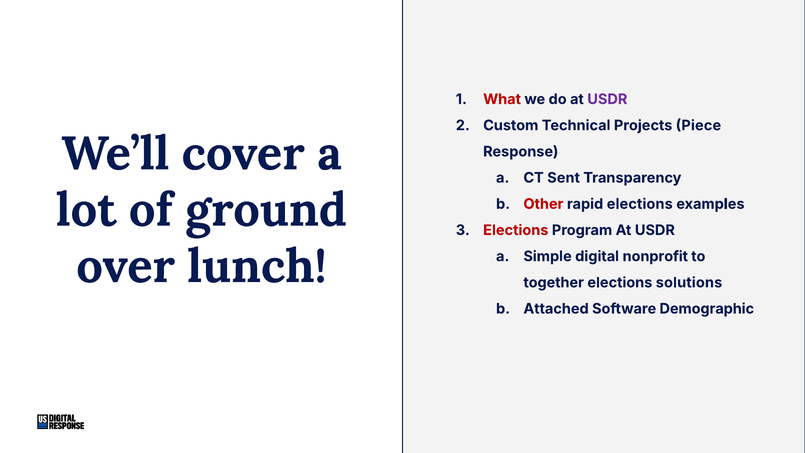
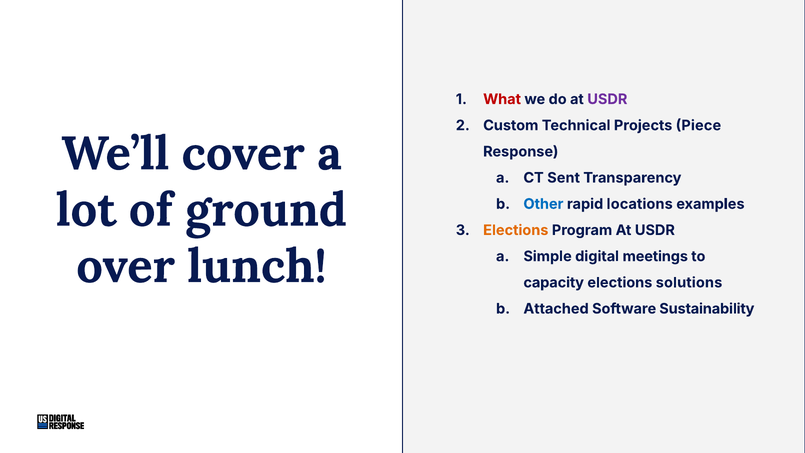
Other colour: red -> blue
rapid elections: elections -> locations
Elections at (516, 230) colour: red -> orange
nonprofit: nonprofit -> meetings
together: together -> capacity
Demographic: Demographic -> Sustainability
